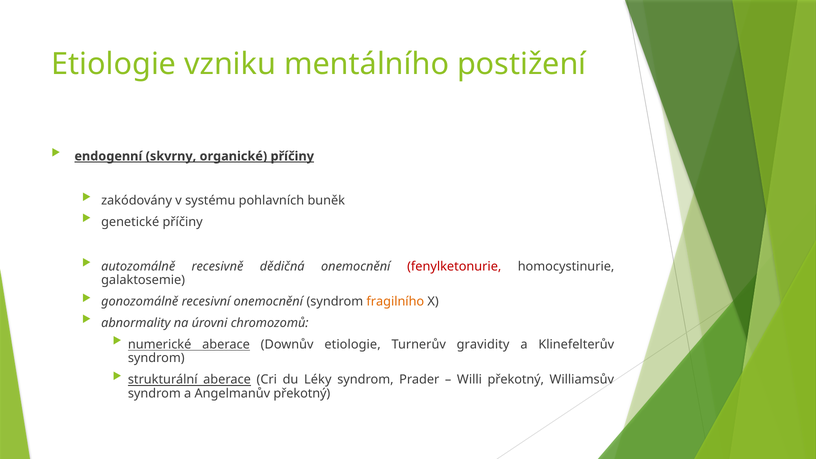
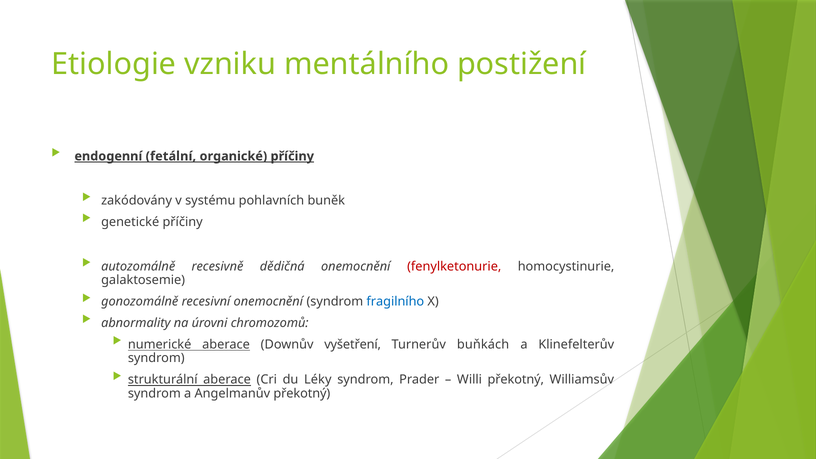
skvrny: skvrny -> fetální
fragilního colour: orange -> blue
Downův etiologie: etiologie -> vyšetření
gravidity: gravidity -> buňkách
